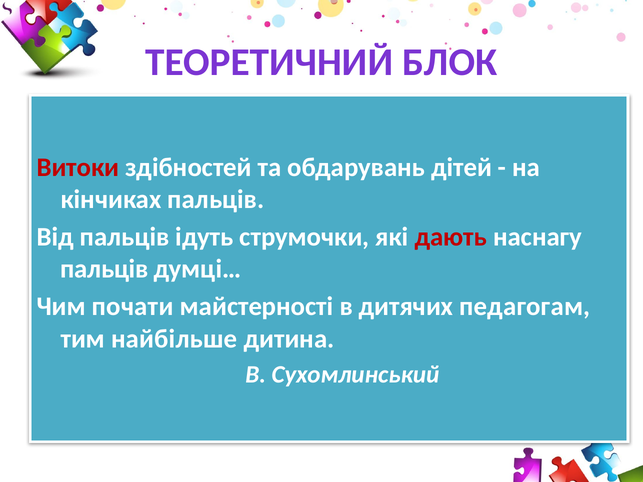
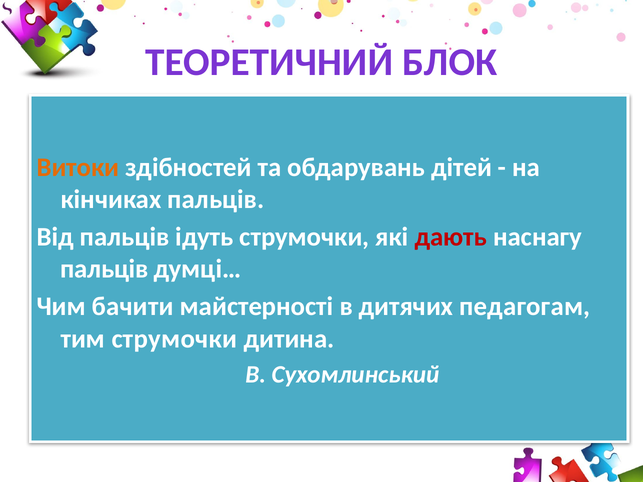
Витоки colour: red -> orange
почати: почати -> бачити
тим найбільше: найбільше -> струмочки
